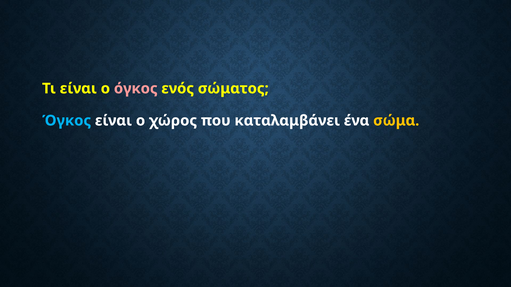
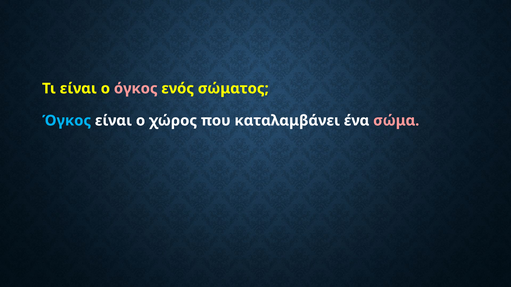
σώμα colour: yellow -> pink
